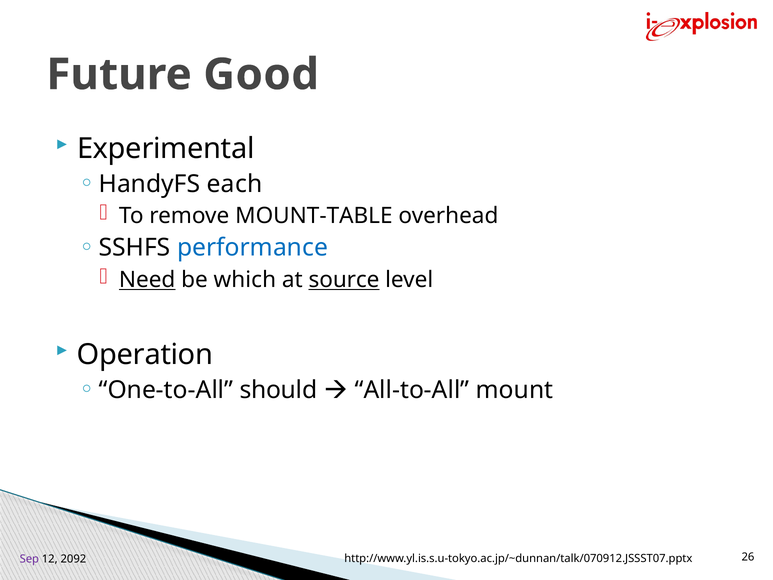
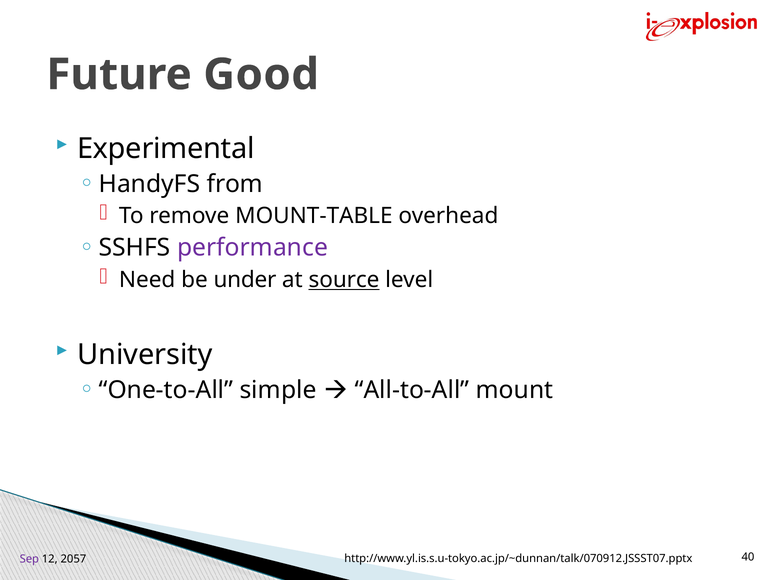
each: each -> from
performance colour: blue -> purple
Need underline: present -> none
which: which -> under
Operation: Operation -> University
should: should -> simple
2092: 2092 -> 2057
26: 26 -> 40
